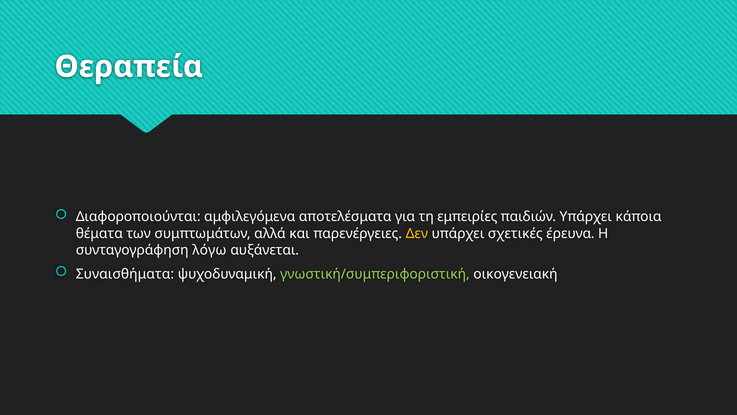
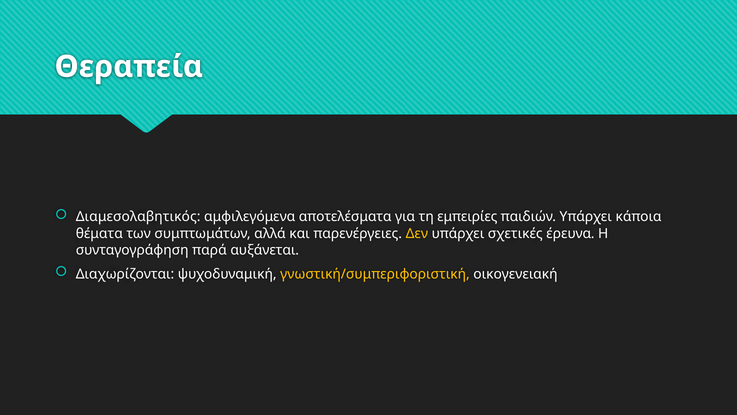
Διαφοροποιούνται: Διαφοροποιούνται -> Διαμεσολαβητικός
λόγω: λόγω -> παρά
Συναισθήματα: Συναισθήματα -> Διαχωρίζονται
γνωστική/συμπεριφοριστική colour: light green -> yellow
